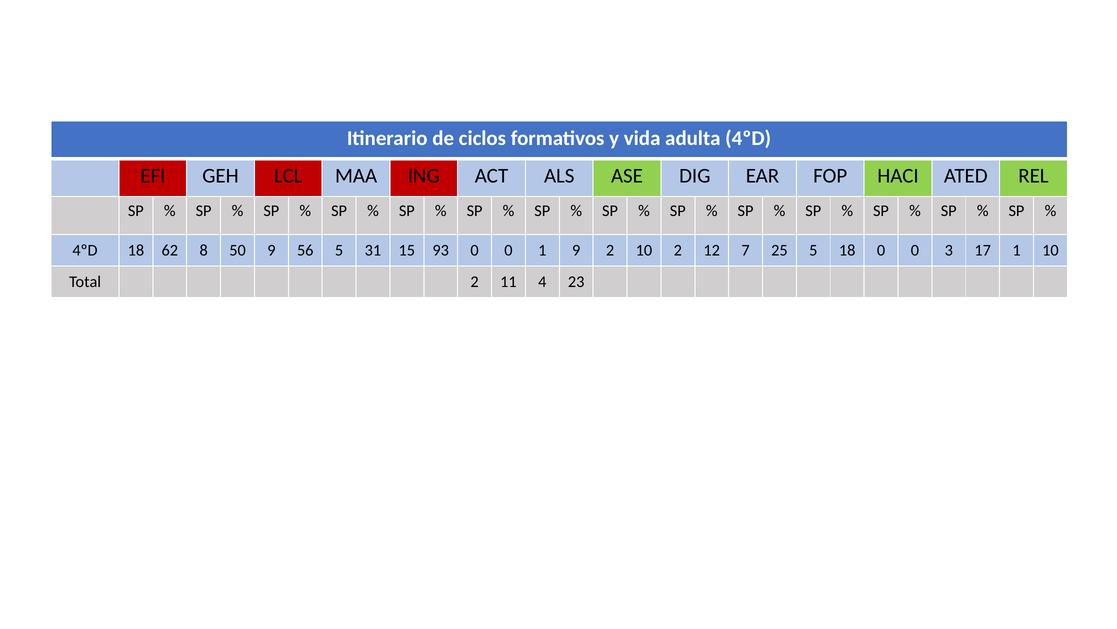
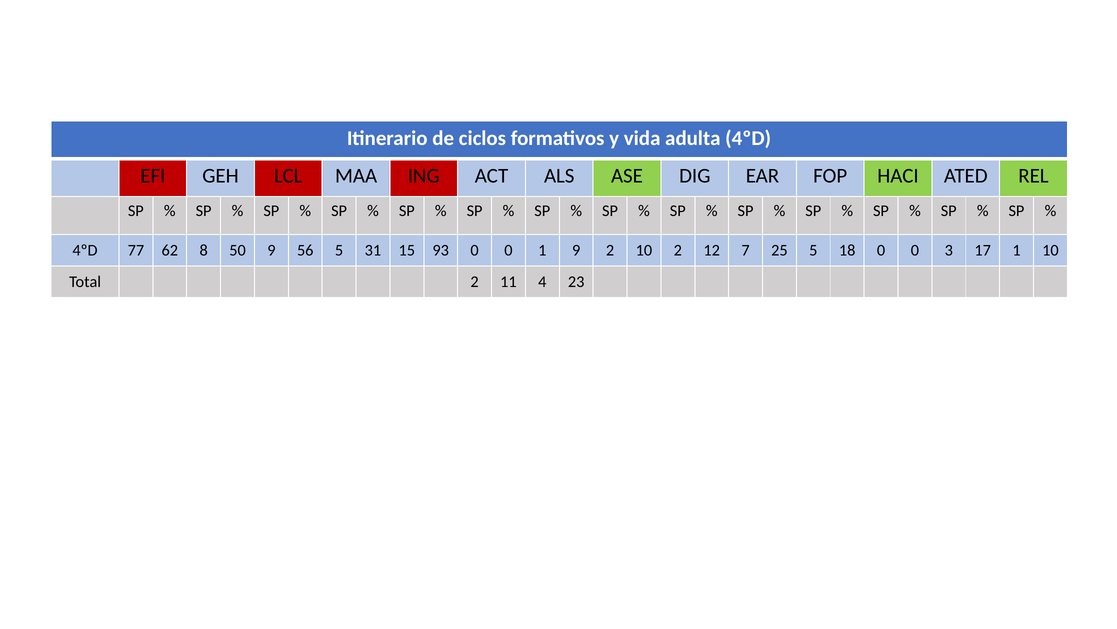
4ºD 18: 18 -> 77
